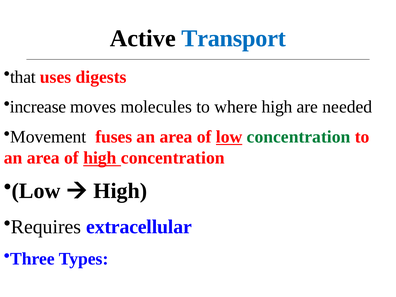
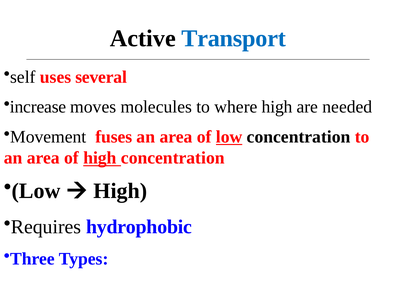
that: that -> self
digests: digests -> several
concentration at (299, 137) colour: green -> black
extracellular: extracellular -> hydrophobic
